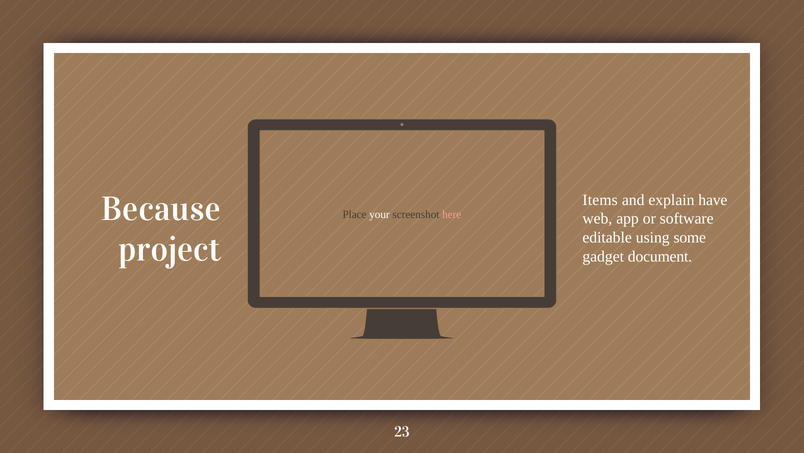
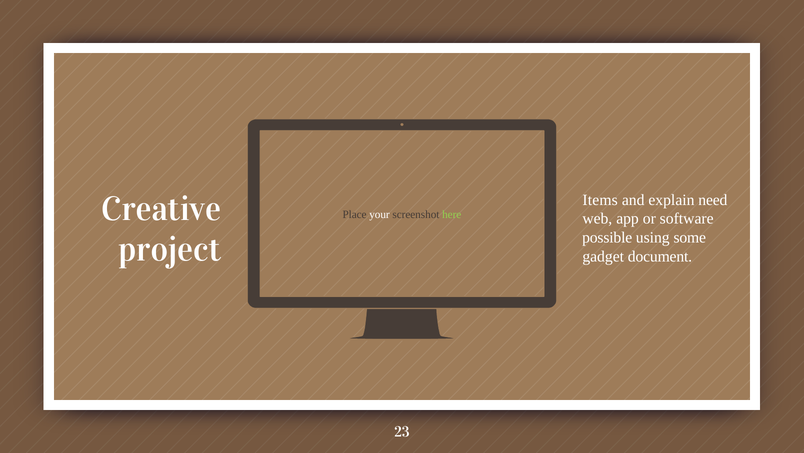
have: have -> need
Because: Because -> Creative
here colour: pink -> light green
editable: editable -> possible
